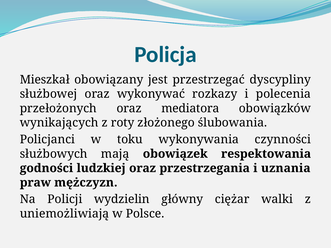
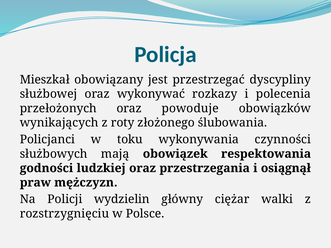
mediatora: mediatora -> powoduje
uznania: uznania -> osiągnął
uniemożliwiają: uniemożliwiają -> rozstrzygnięciu
